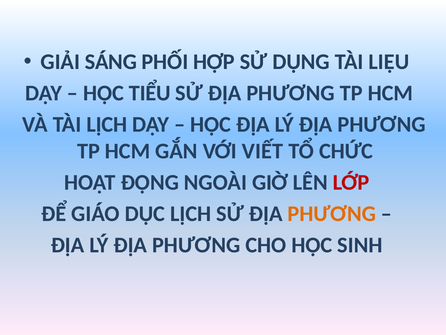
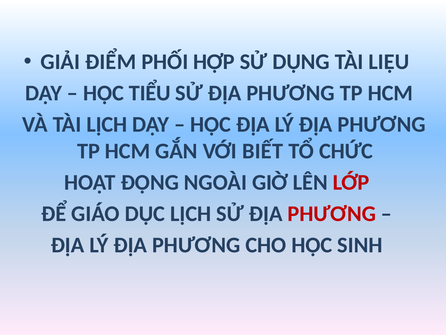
SÁNG: SÁNG -> ĐIỂM
VIẾT: VIẾT -> BIẾT
PHƯƠNG at (332, 213) colour: orange -> red
